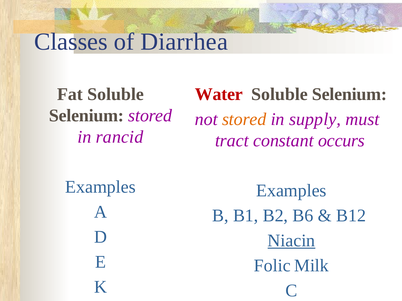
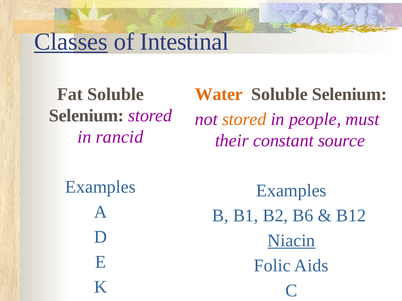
Classes underline: none -> present
Diarrhea: Diarrhea -> Intestinal
Water colour: red -> orange
supply: supply -> people
tract: tract -> their
occurs: occurs -> source
Milk: Milk -> Aids
